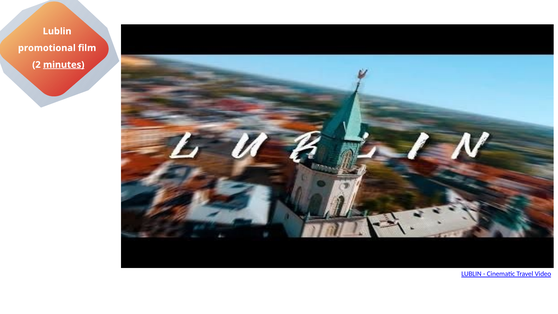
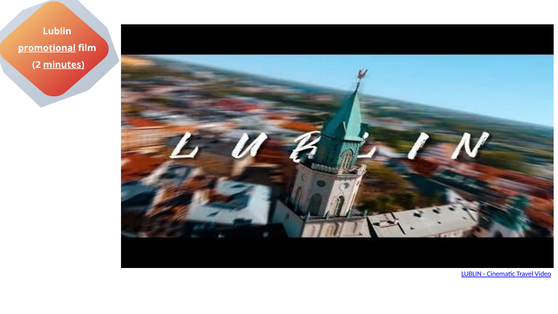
promotional underline: none -> present
